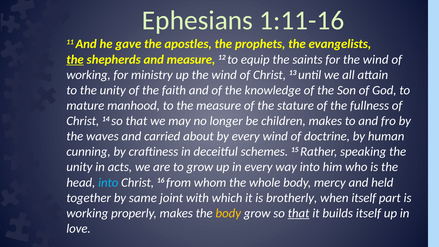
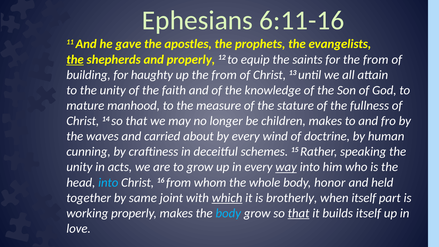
1:11-16: 1:11-16 -> 6:11-16
and measure: measure -> properly
for the wind: wind -> from
working at (89, 75): working -> building
ministry: ministry -> haughty
up the wind: wind -> from
way underline: none -> present
mercy: mercy -> honor
which underline: none -> present
body at (228, 213) colour: yellow -> light blue
